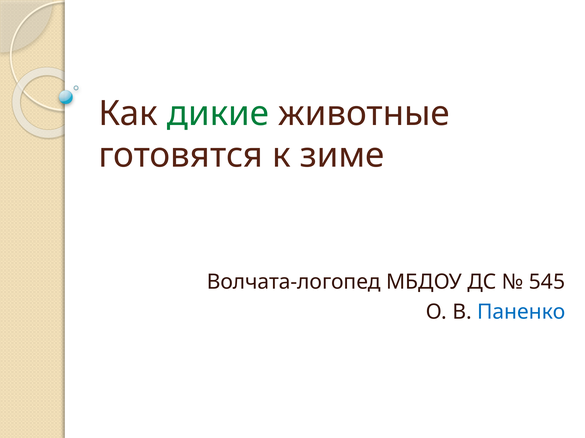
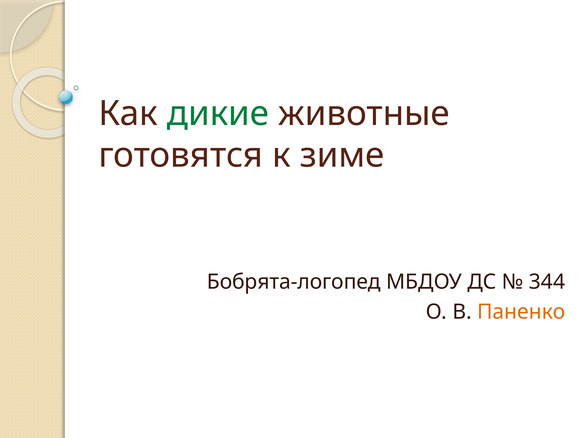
Волчата-логопед: Волчата-логопед -> Бобрята-логопед
545: 545 -> 344
Паненко colour: blue -> orange
